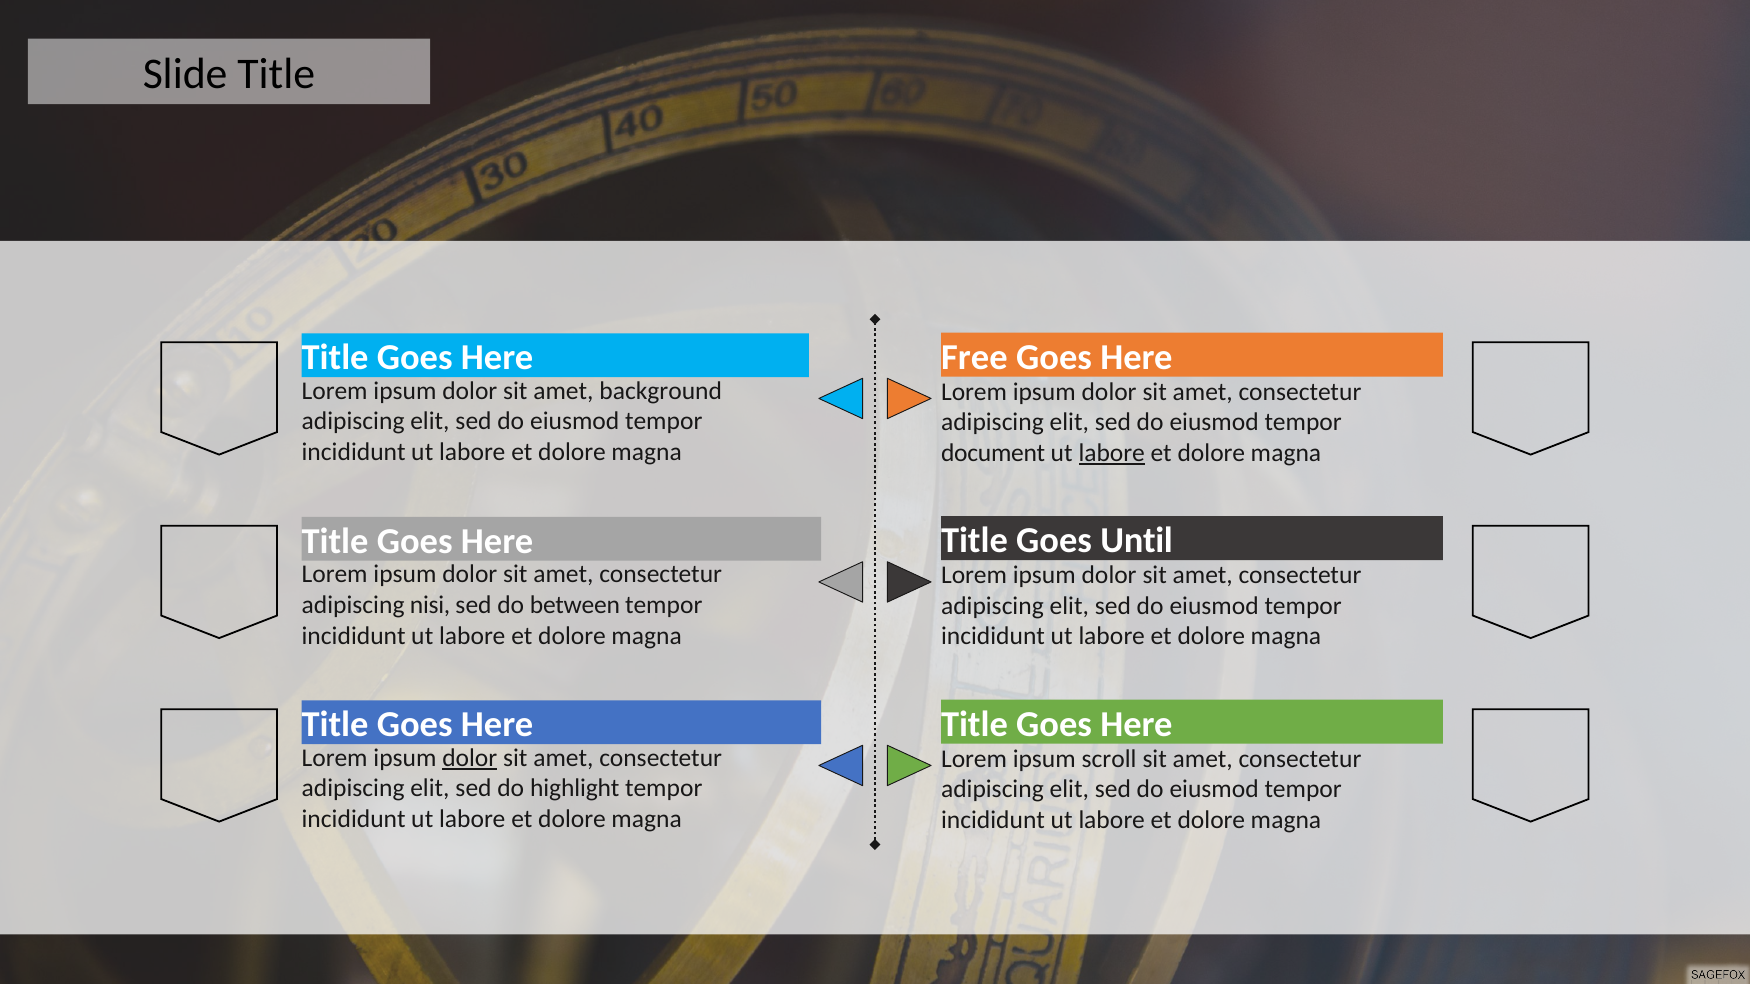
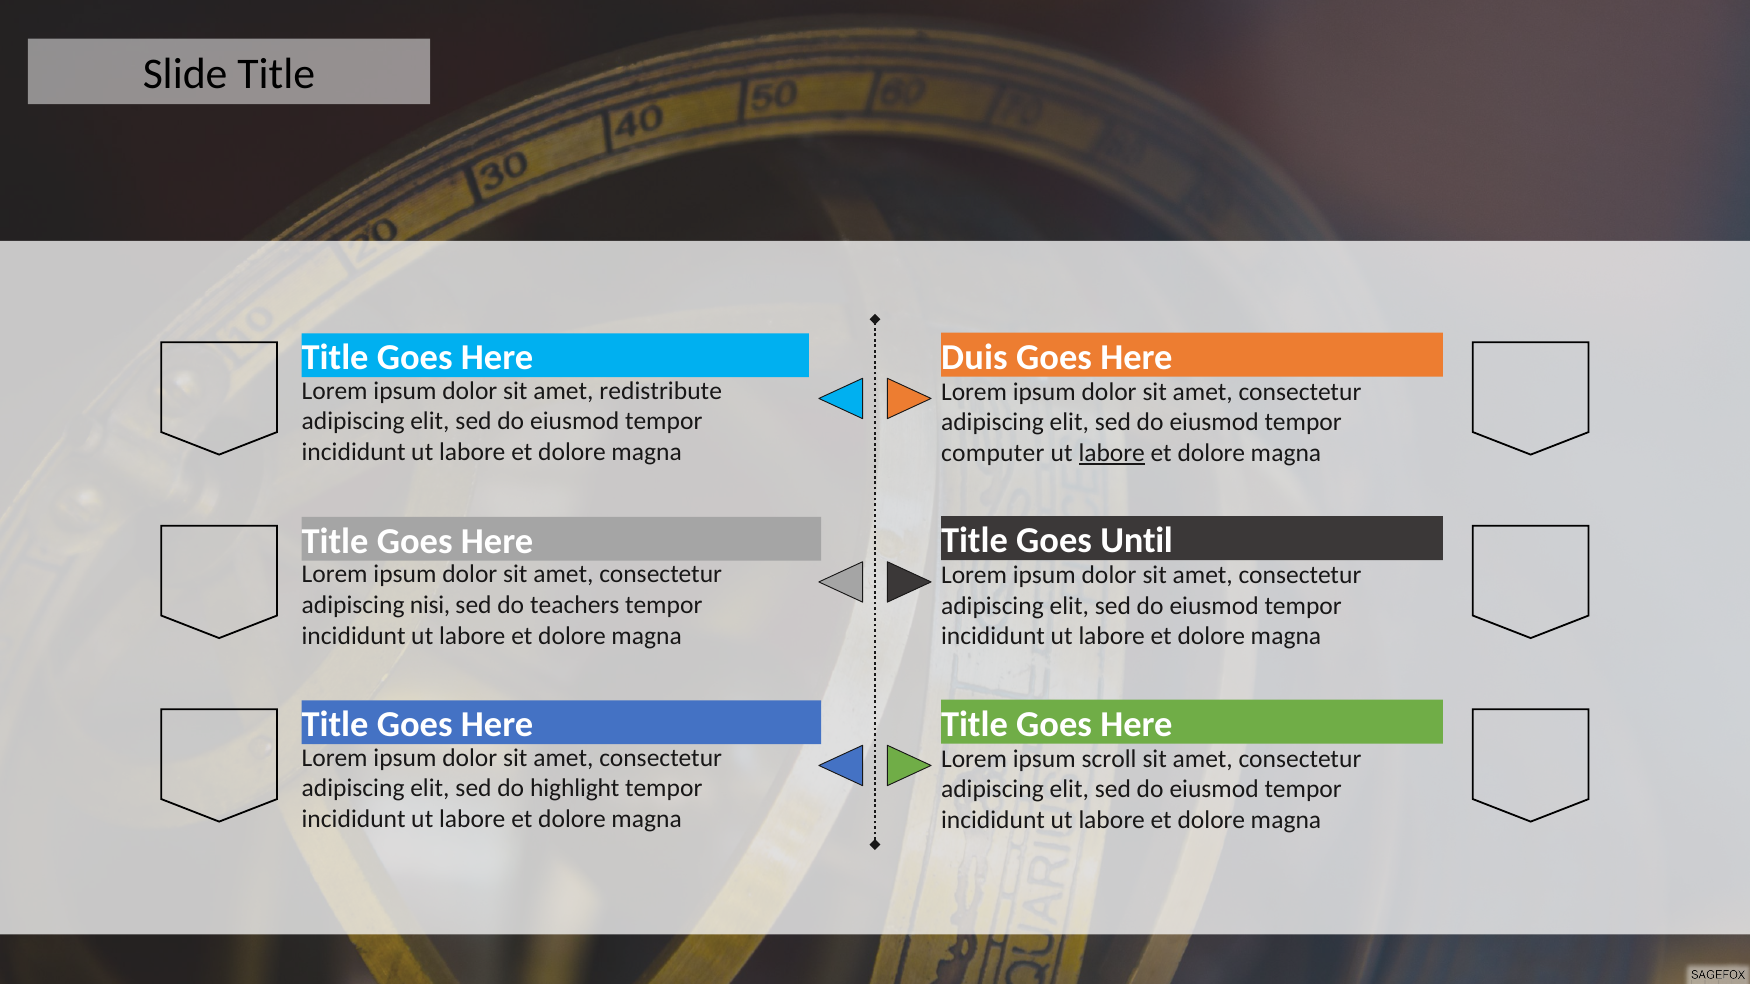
Free: Free -> Duis
background: background -> redistribute
document: document -> computer
between: between -> teachers
dolor at (470, 758) underline: present -> none
